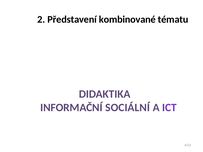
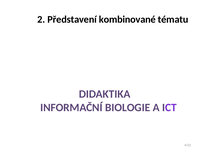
SOCIÁLNÍ: SOCIÁLNÍ -> BIOLOGIE
